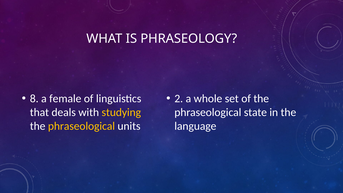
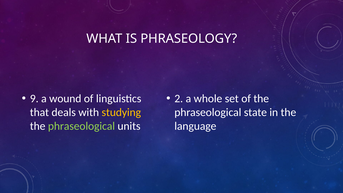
8: 8 -> 9
female: female -> wound
phraseological at (81, 126) colour: yellow -> light green
